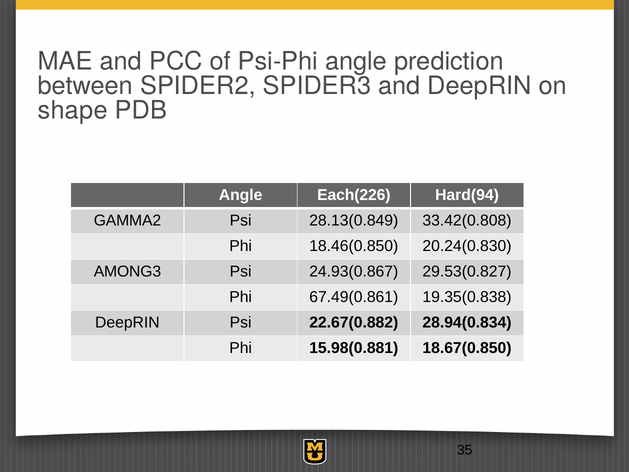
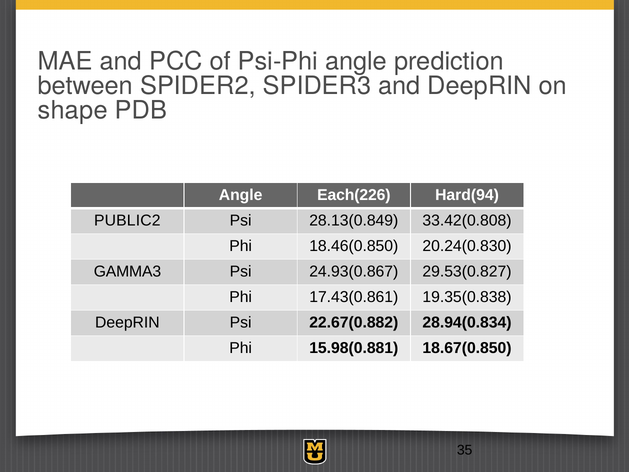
GAMMA2: GAMMA2 -> PUBLIC2
AMONG3: AMONG3 -> GAMMA3
67.49(0.861: 67.49(0.861 -> 17.43(0.861
